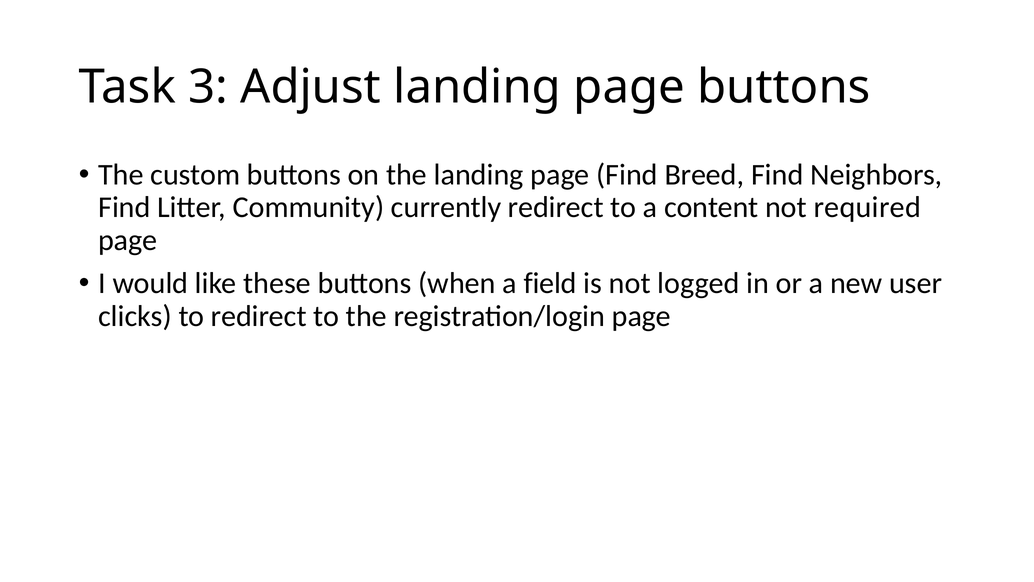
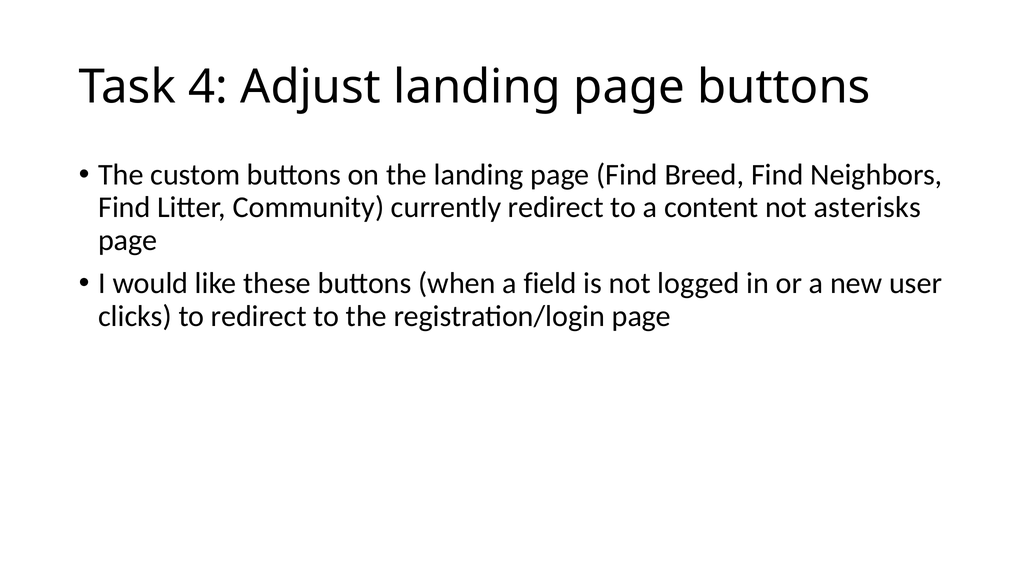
3: 3 -> 4
required: required -> asterisks
